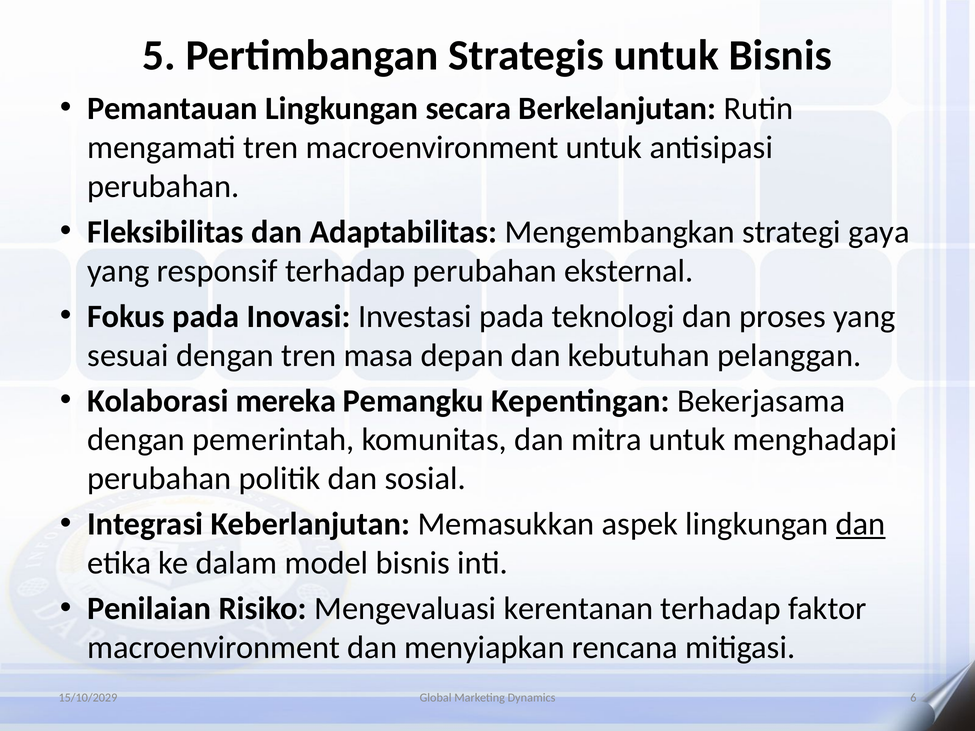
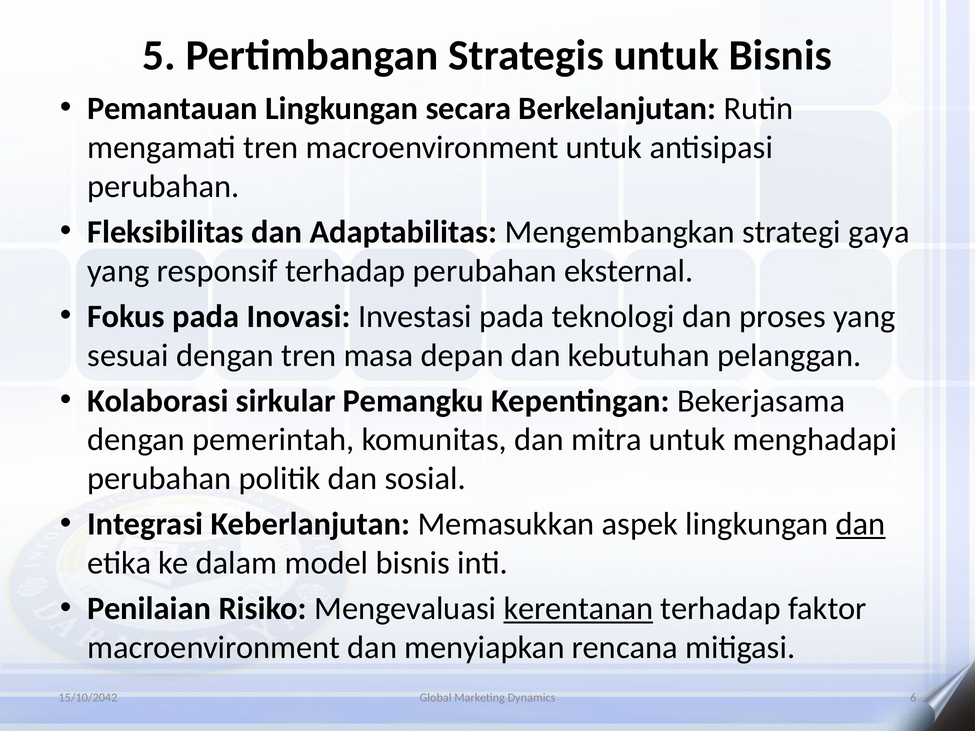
mereka: mereka -> sirkular
kerentanan underline: none -> present
15/10/2029: 15/10/2029 -> 15/10/2042
